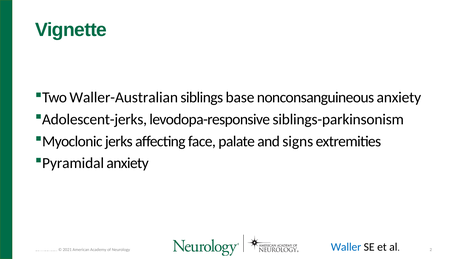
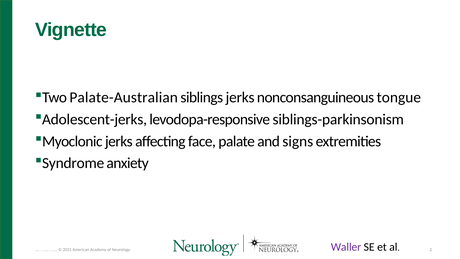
Waller-Australian: Waller-Australian -> Palate-Australian
siblings base: base -> jerks
nonconsanguineous anxiety: anxiety -> tongue
Pyramidal: Pyramidal -> Syndrome
Waller colour: blue -> purple
